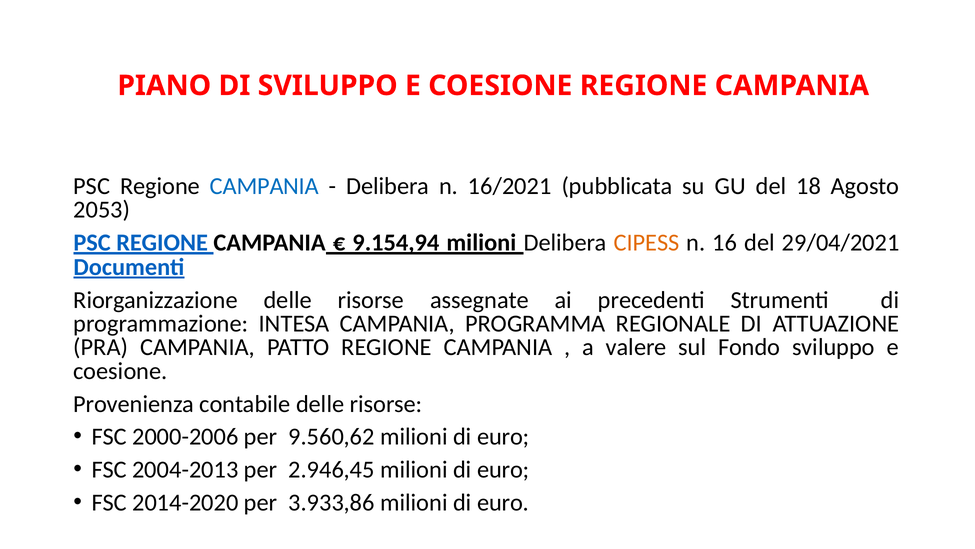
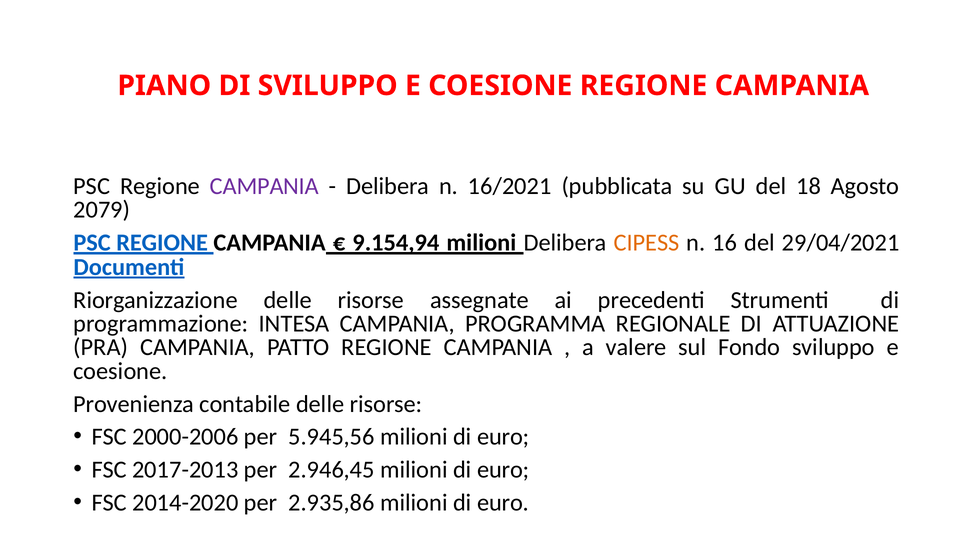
CAMPANIA at (264, 186) colour: blue -> purple
2053: 2053 -> 2079
9.560,62: 9.560,62 -> 5.945,56
2004-2013: 2004-2013 -> 2017-2013
3.933,86: 3.933,86 -> 2.935,86
